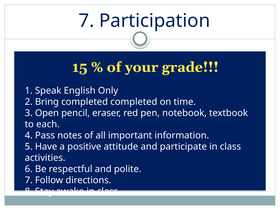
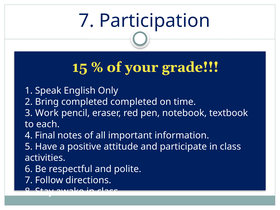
Open: Open -> Work
Pass: Pass -> Final
